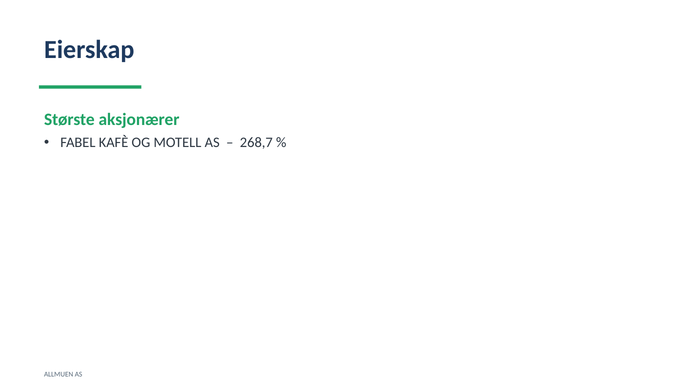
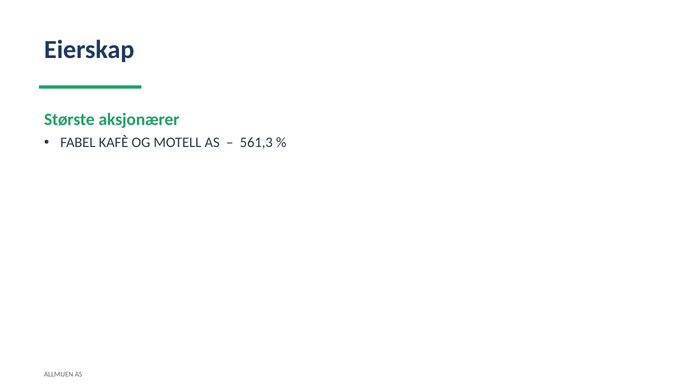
268,7: 268,7 -> 561,3
